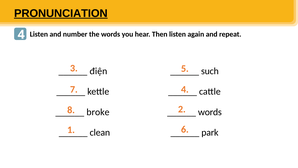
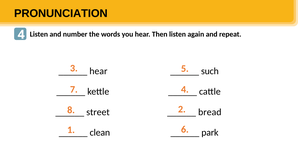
PRONUNCIATION underline: present -> none
điện at (98, 71): điện -> hear
broke: broke -> street
words at (210, 112): words -> bread
